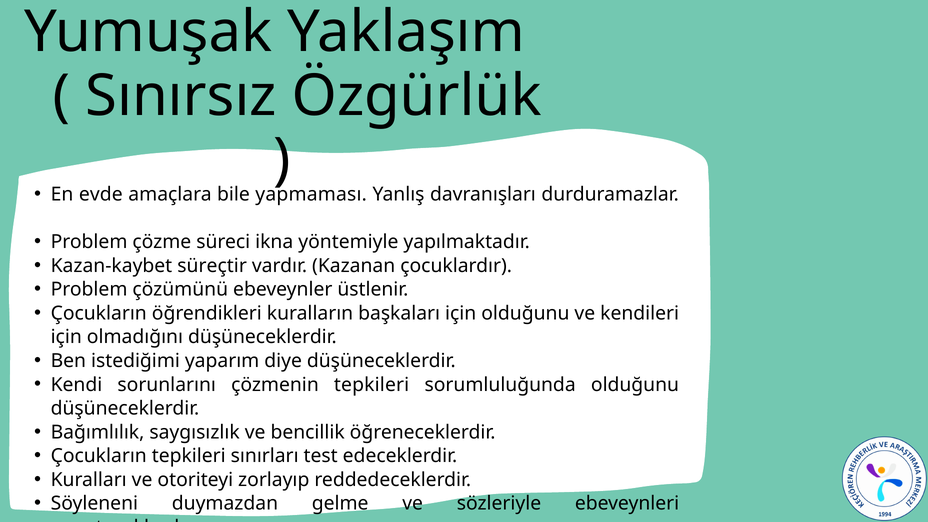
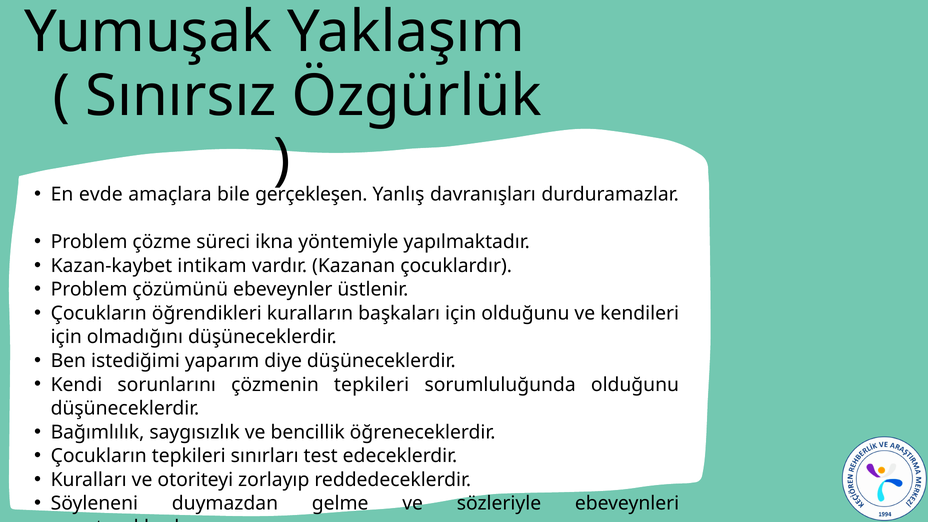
yapmaması: yapmaması -> gerçekleşen
süreçtir: süreçtir -> intikam
